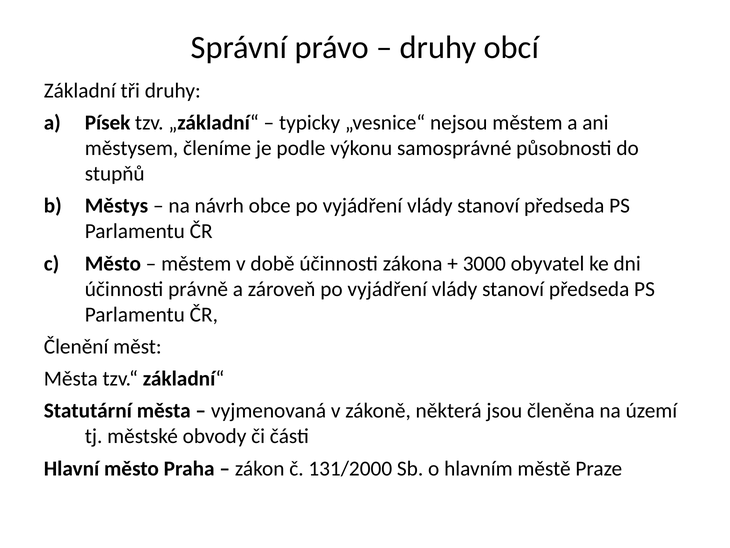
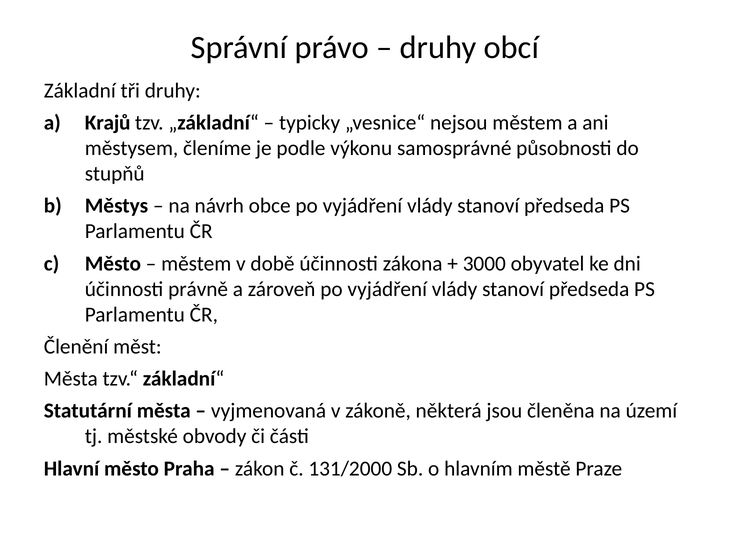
Písek: Písek -> Krajů
